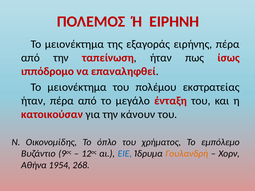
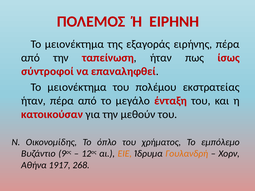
ιππόδρομο: ιππόδρομο -> σύντροφοί
κάνουν: κάνουν -> μεθούν
ΕΙΕ colour: blue -> orange
1954: 1954 -> 1917
